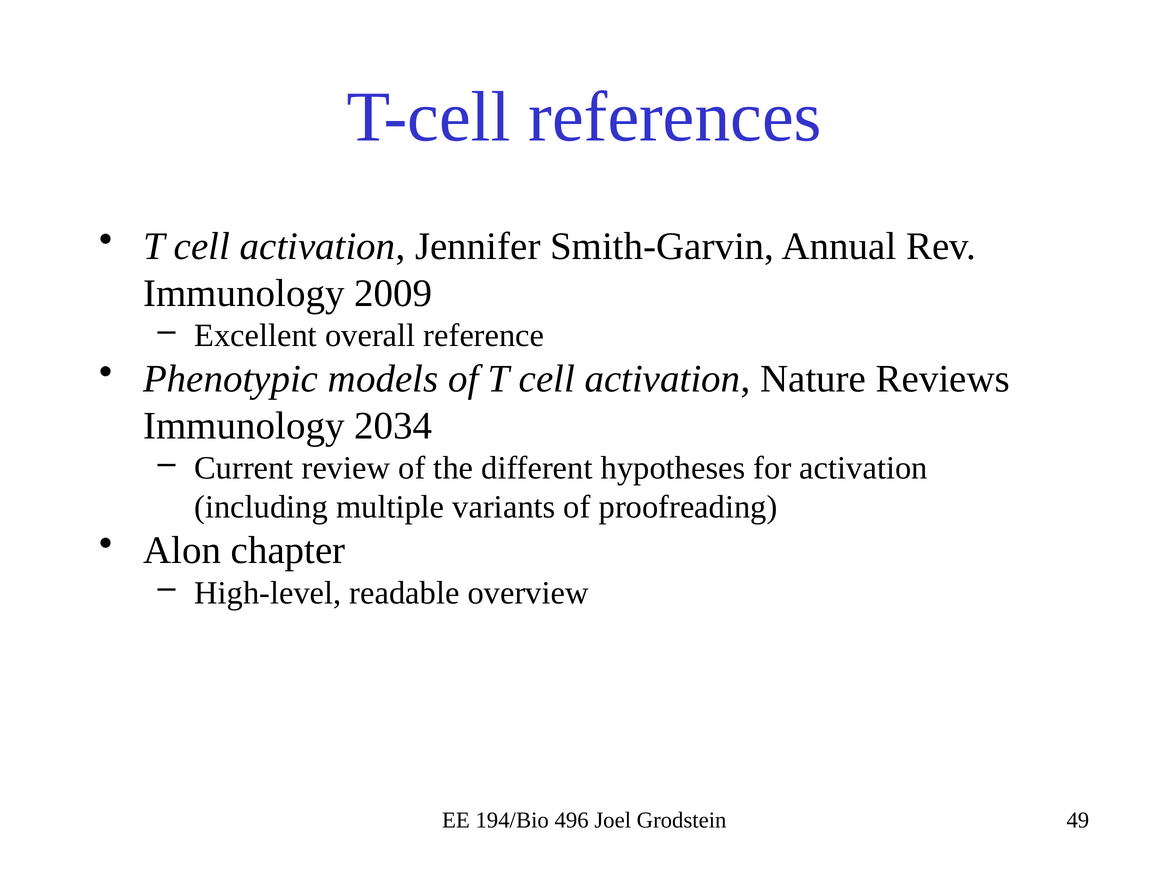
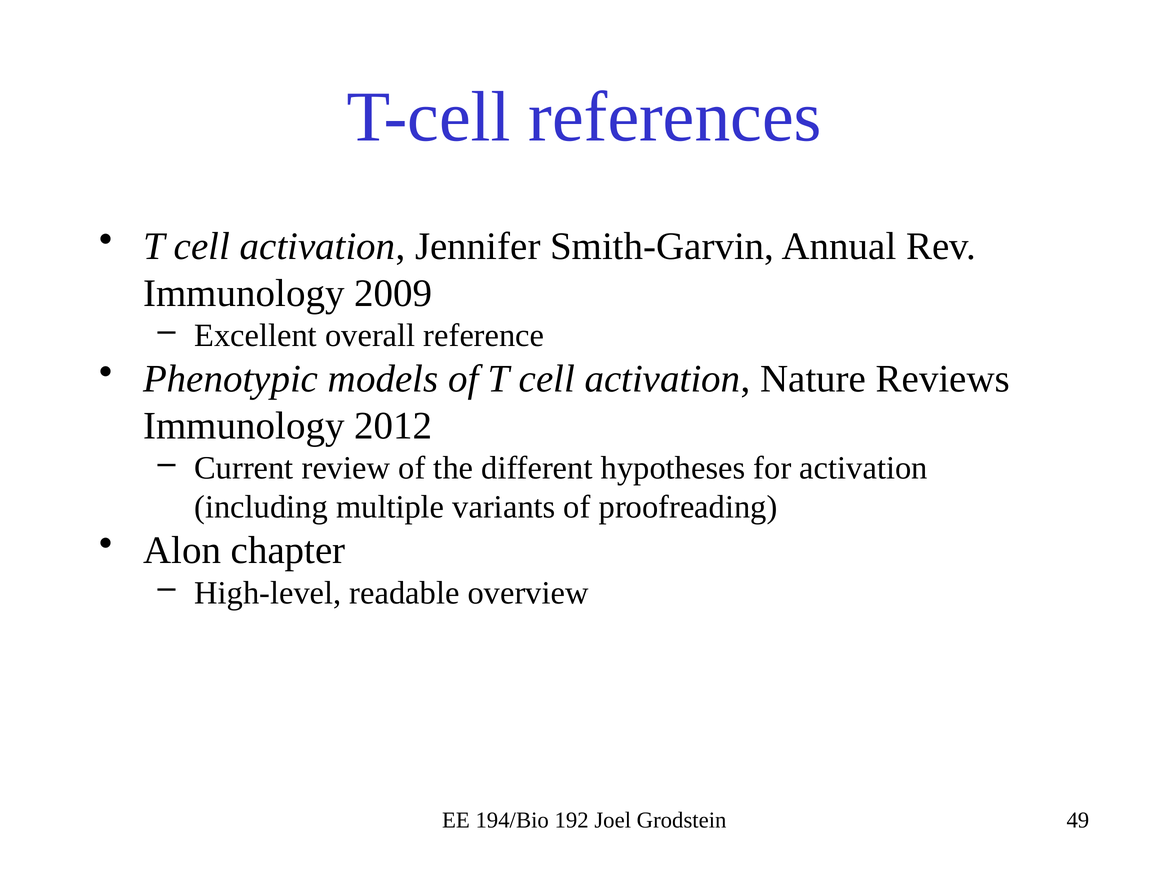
2034: 2034 -> 2012
496: 496 -> 192
